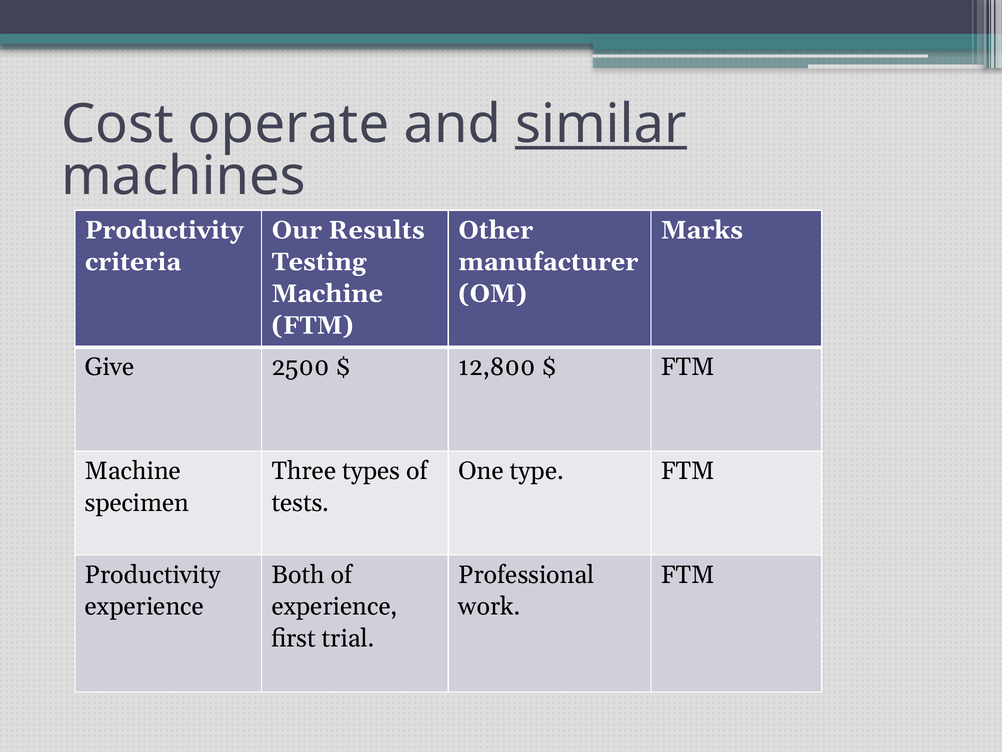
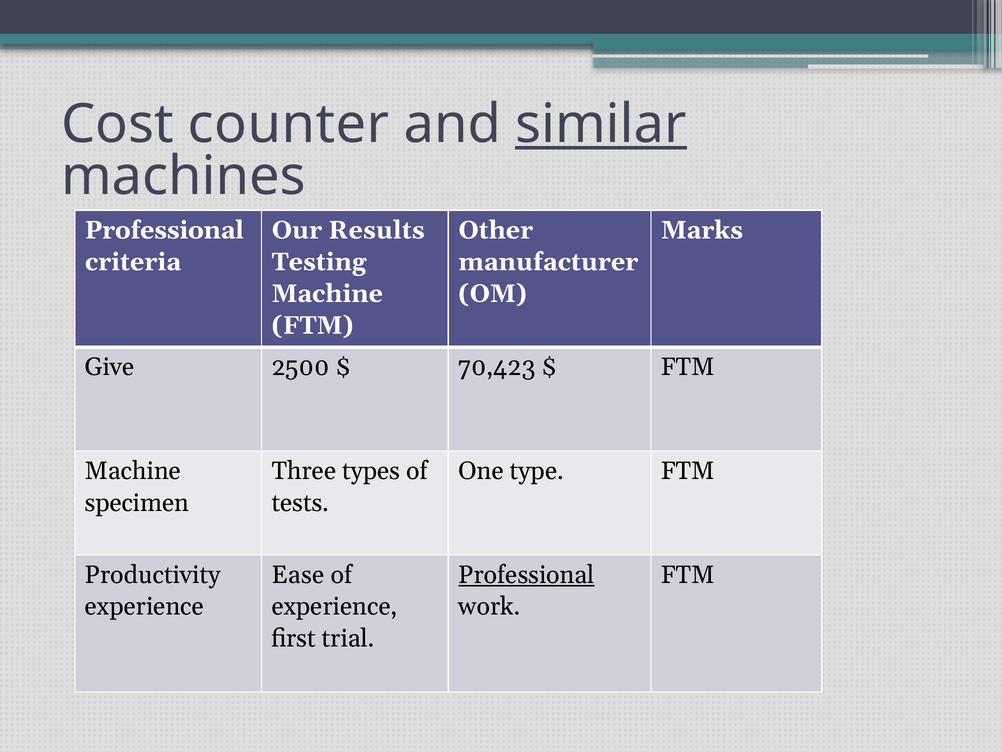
operate: operate -> counter
Productivity at (164, 230): Productivity -> Professional
12,800: 12,800 -> 70,423
Both: Both -> Ease
Professional at (526, 574) underline: none -> present
